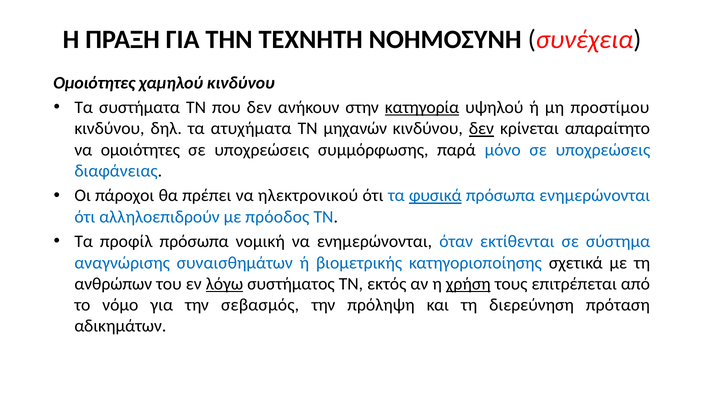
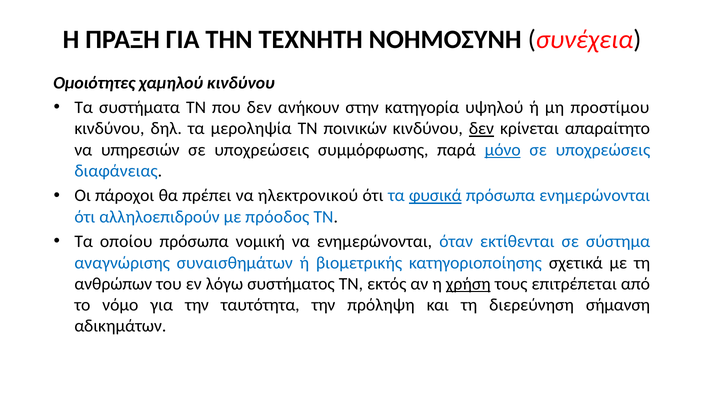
κατηγορία underline: present -> none
ατυχήματα: ατυχήματα -> μεροληψία
μηχανών: μηχανών -> ποινικών
να ομοιότητες: ομοιότητες -> υπηρεσιών
μόνο underline: none -> present
προφίλ: προφίλ -> οποίου
λόγω underline: present -> none
σεβασμός: σεβασμός -> ταυτότητα
πρόταση: πρόταση -> σήμανση
